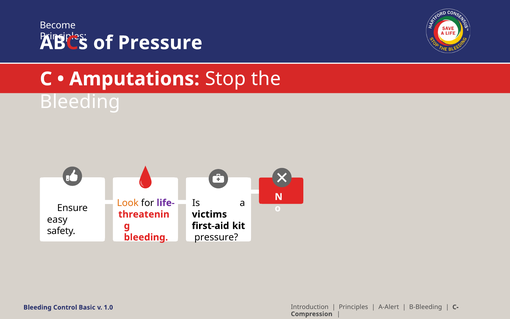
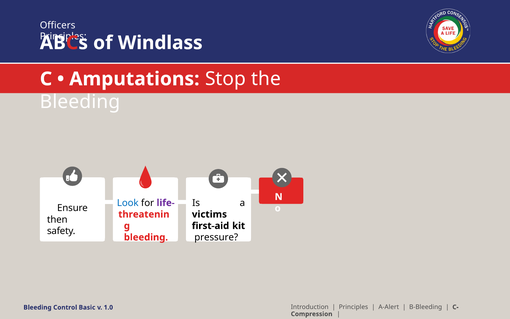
Become: Become -> Officers
of Pressure: Pressure -> Windlass
Look colour: orange -> blue
easy: easy -> then
